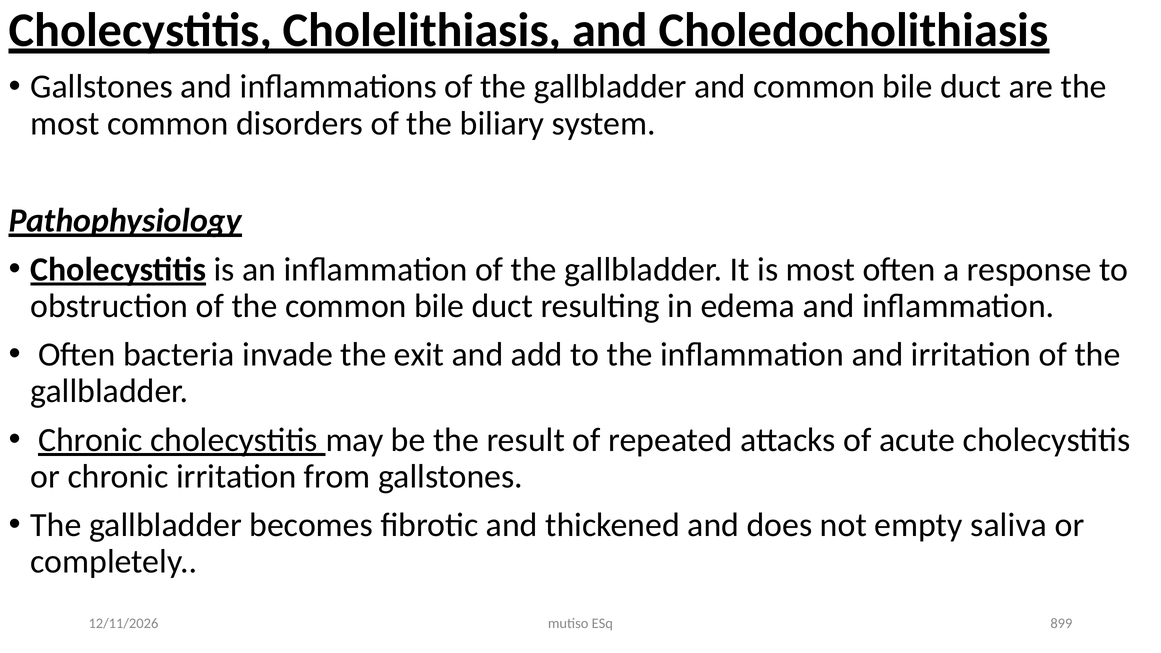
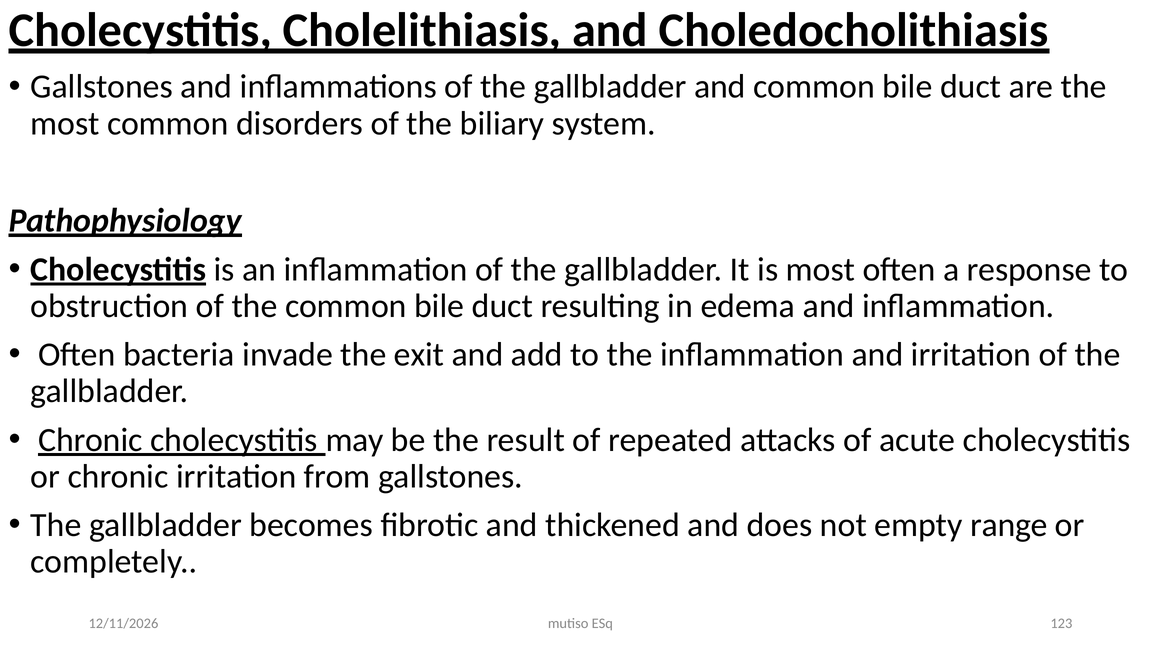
saliva: saliva -> range
899: 899 -> 123
